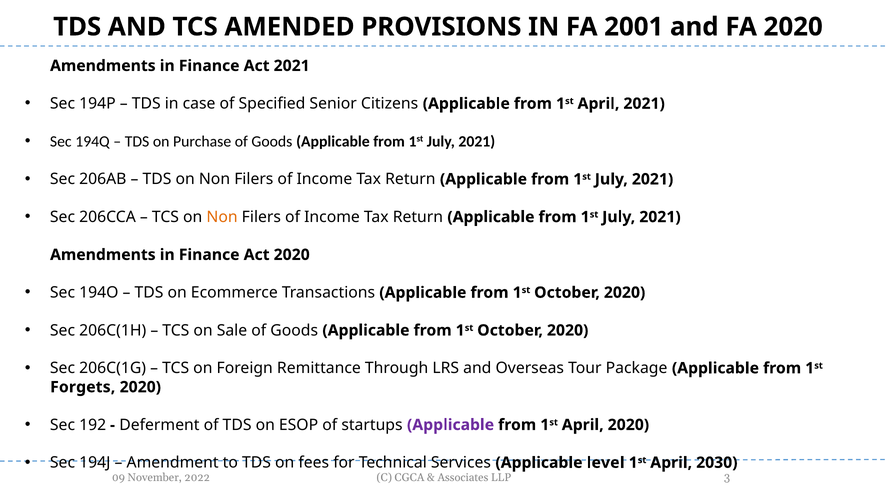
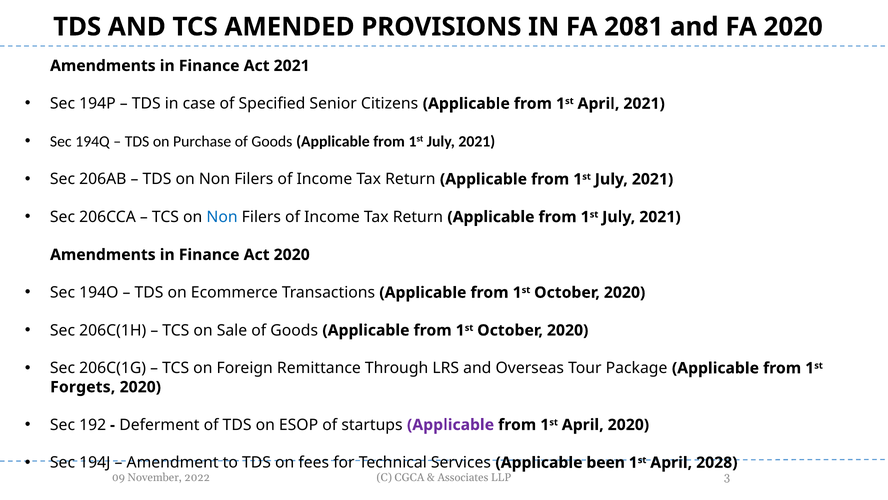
2001: 2001 -> 2081
Non at (222, 217) colour: orange -> blue
level: level -> been
2030: 2030 -> 2028
